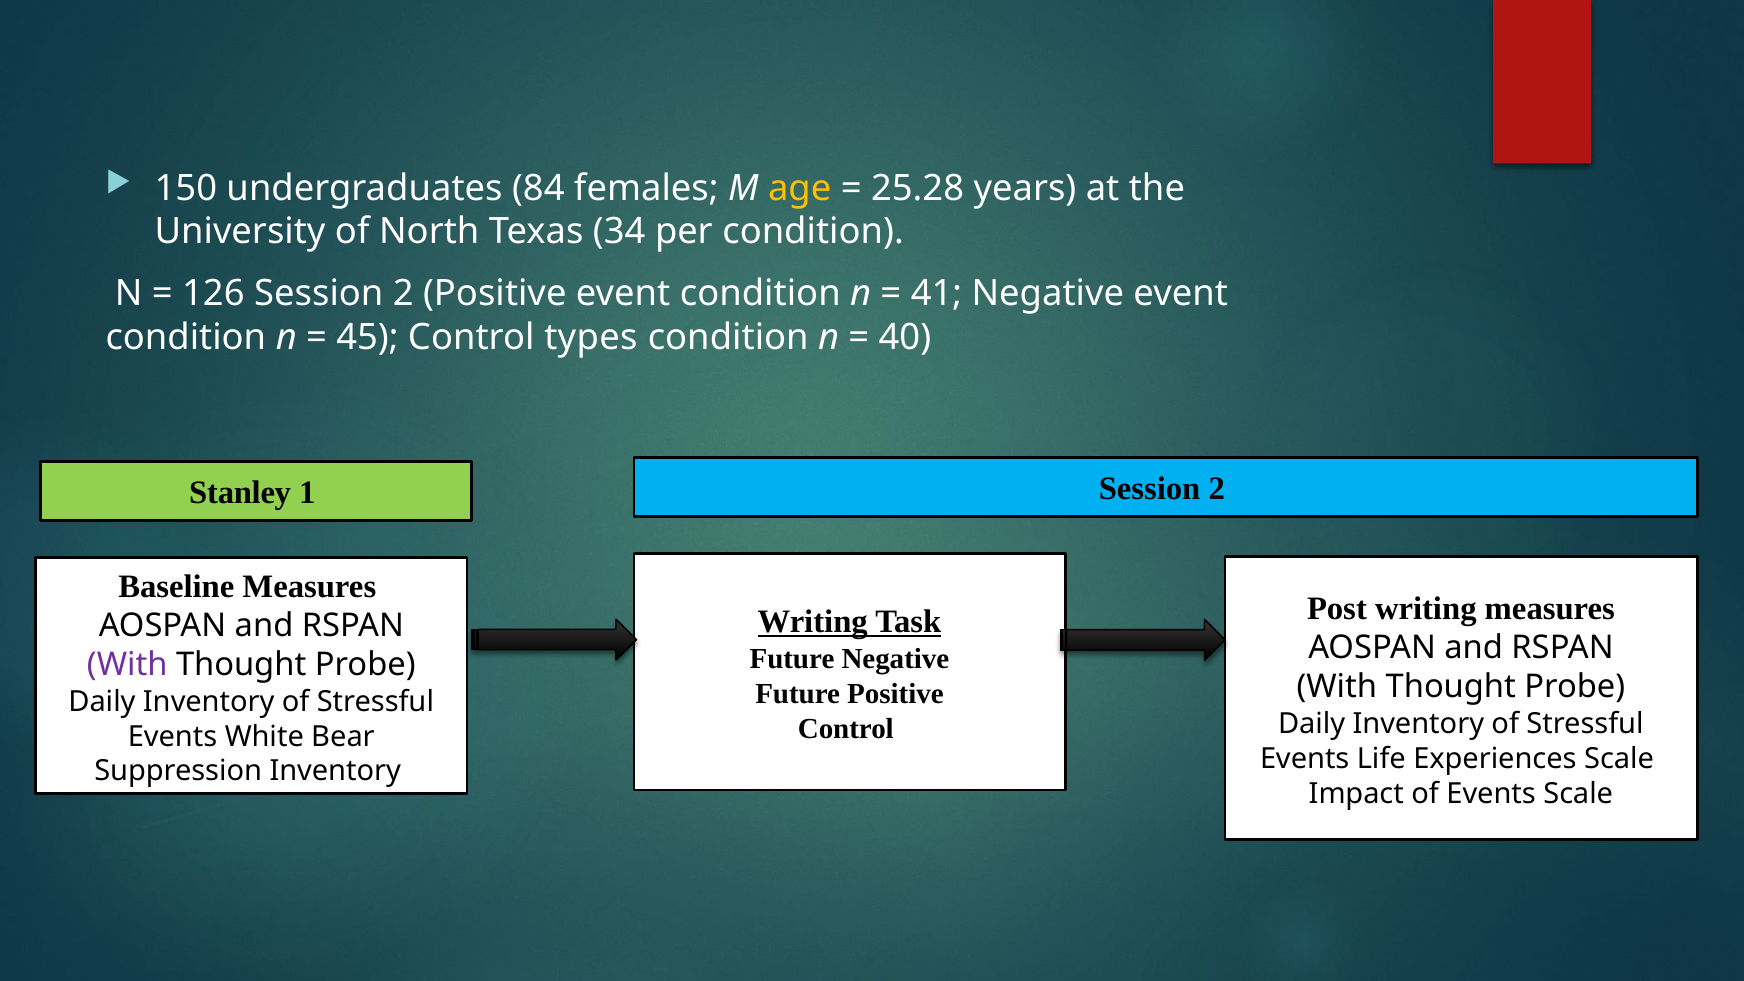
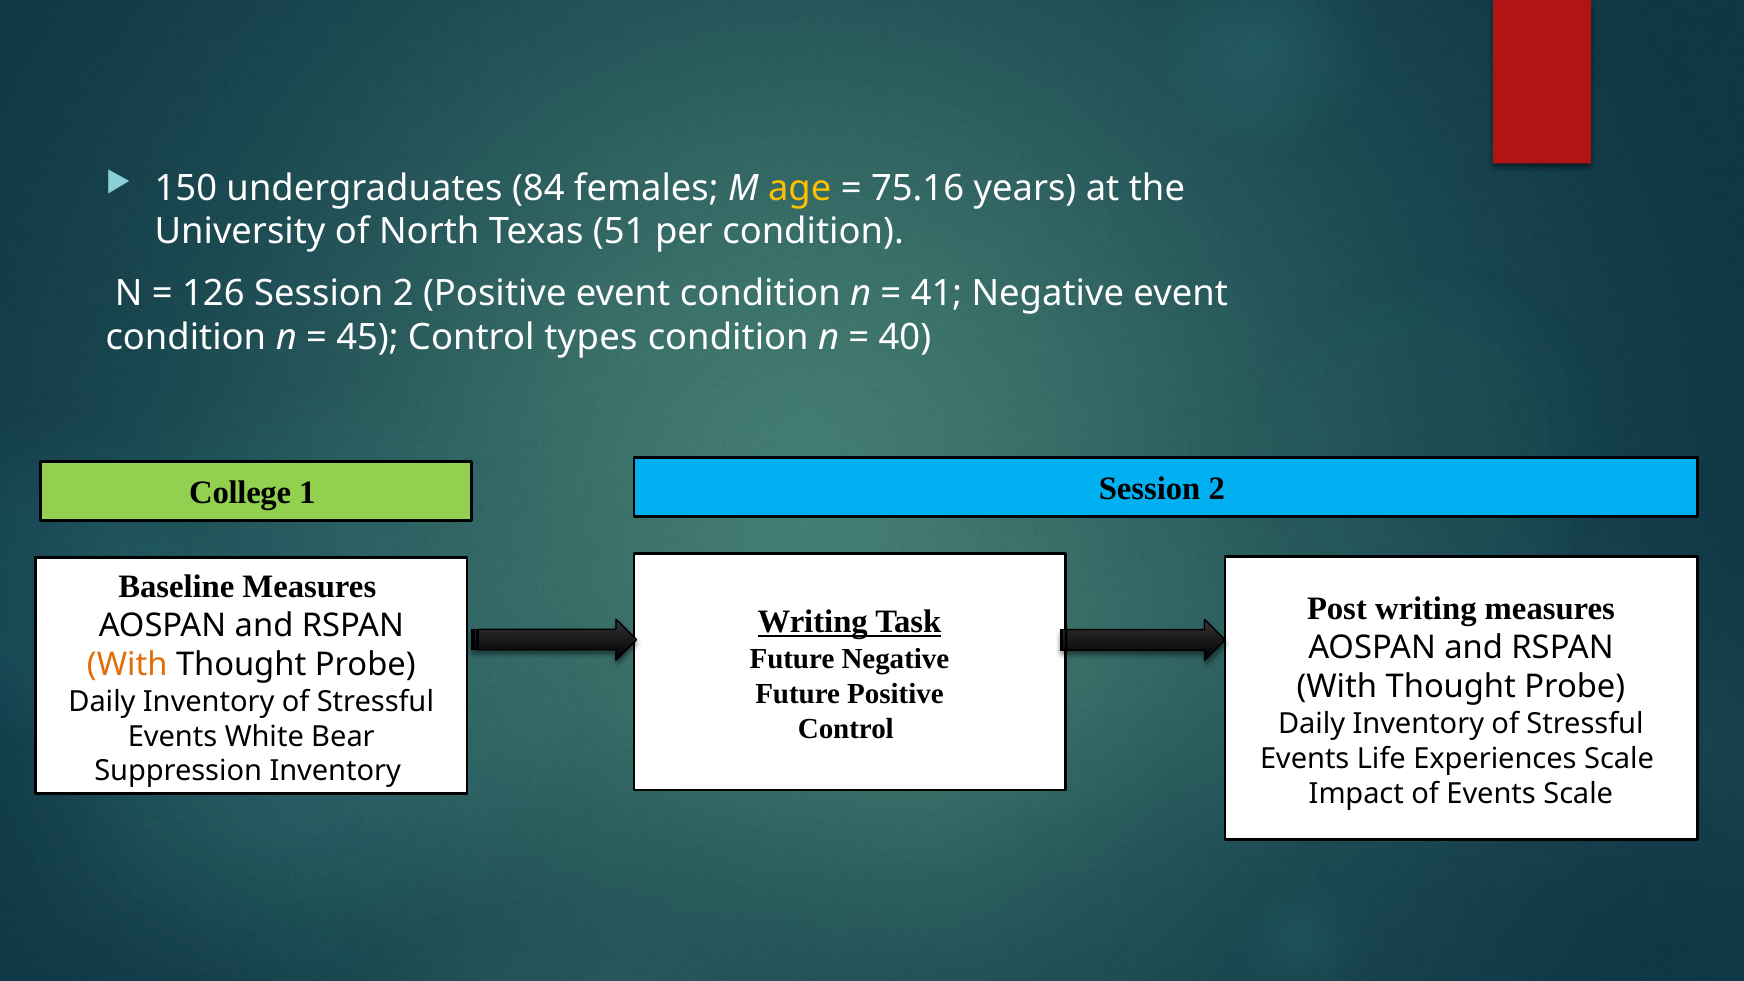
25.28: 25.28 -> 75.16
34: 34 -> 51
Stanley: Stanley -> College
With at (127, 665) colour: purple -> orange
